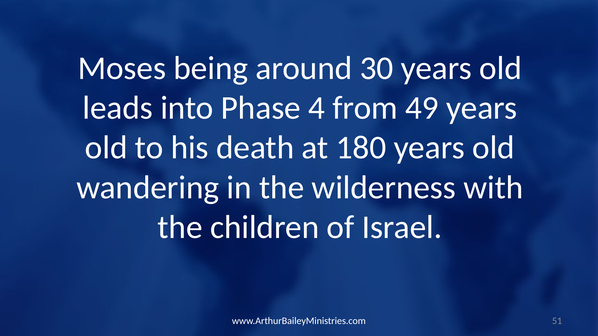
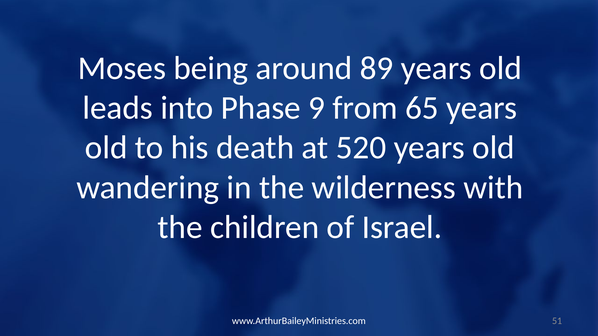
30: 30 -> 89
4: 4 -> 9
49: 49 -> 65
180: 180 -> 520
